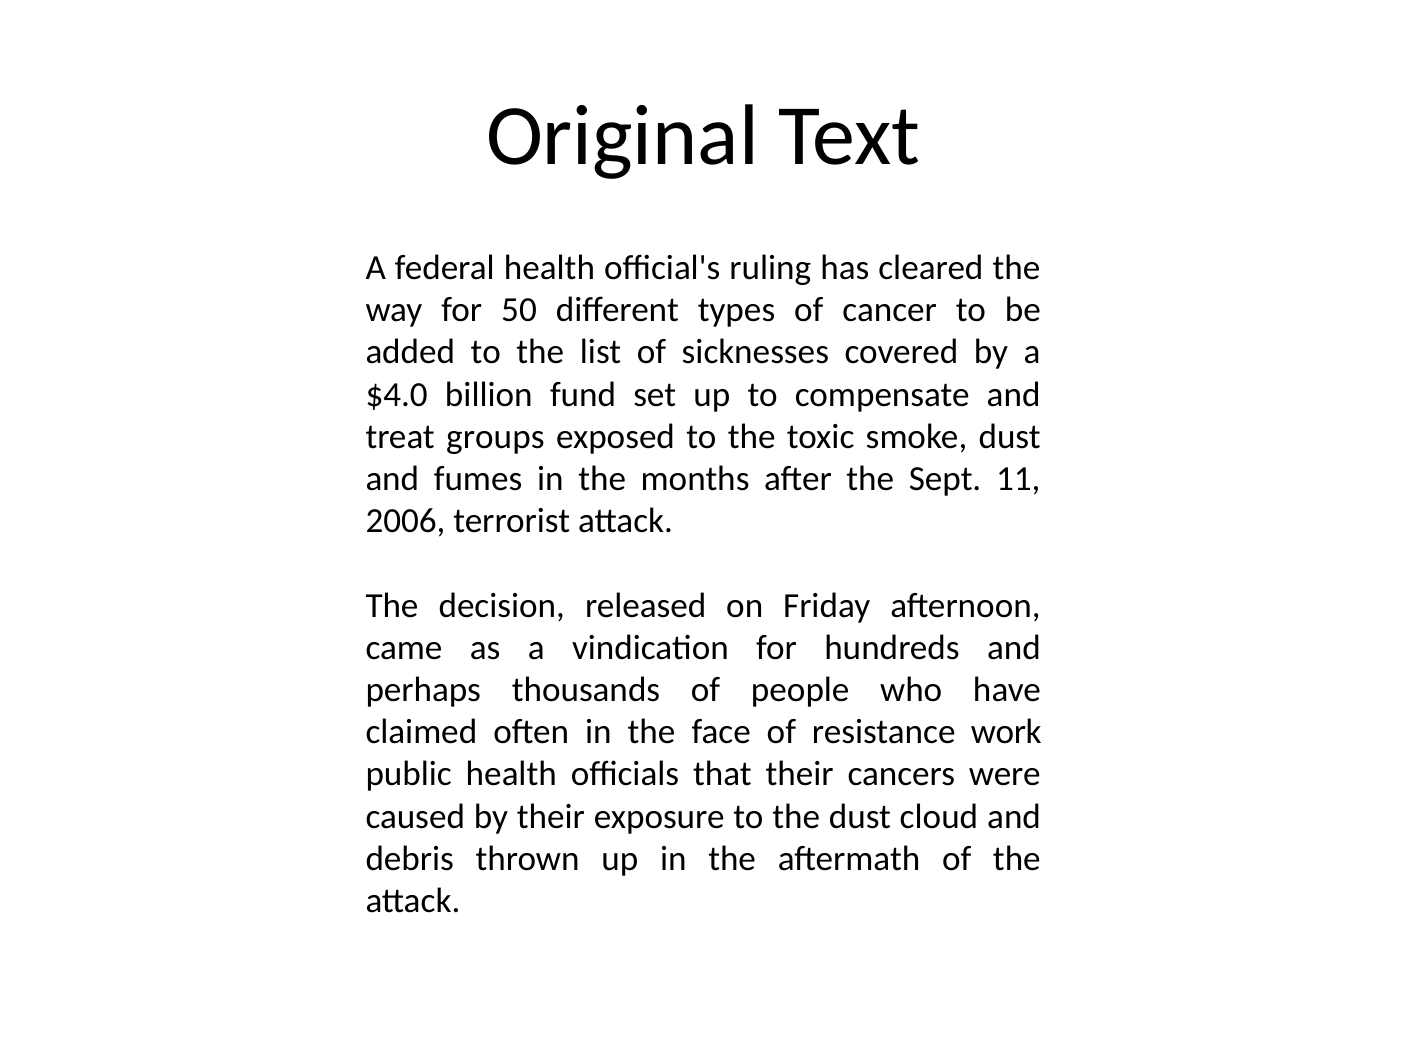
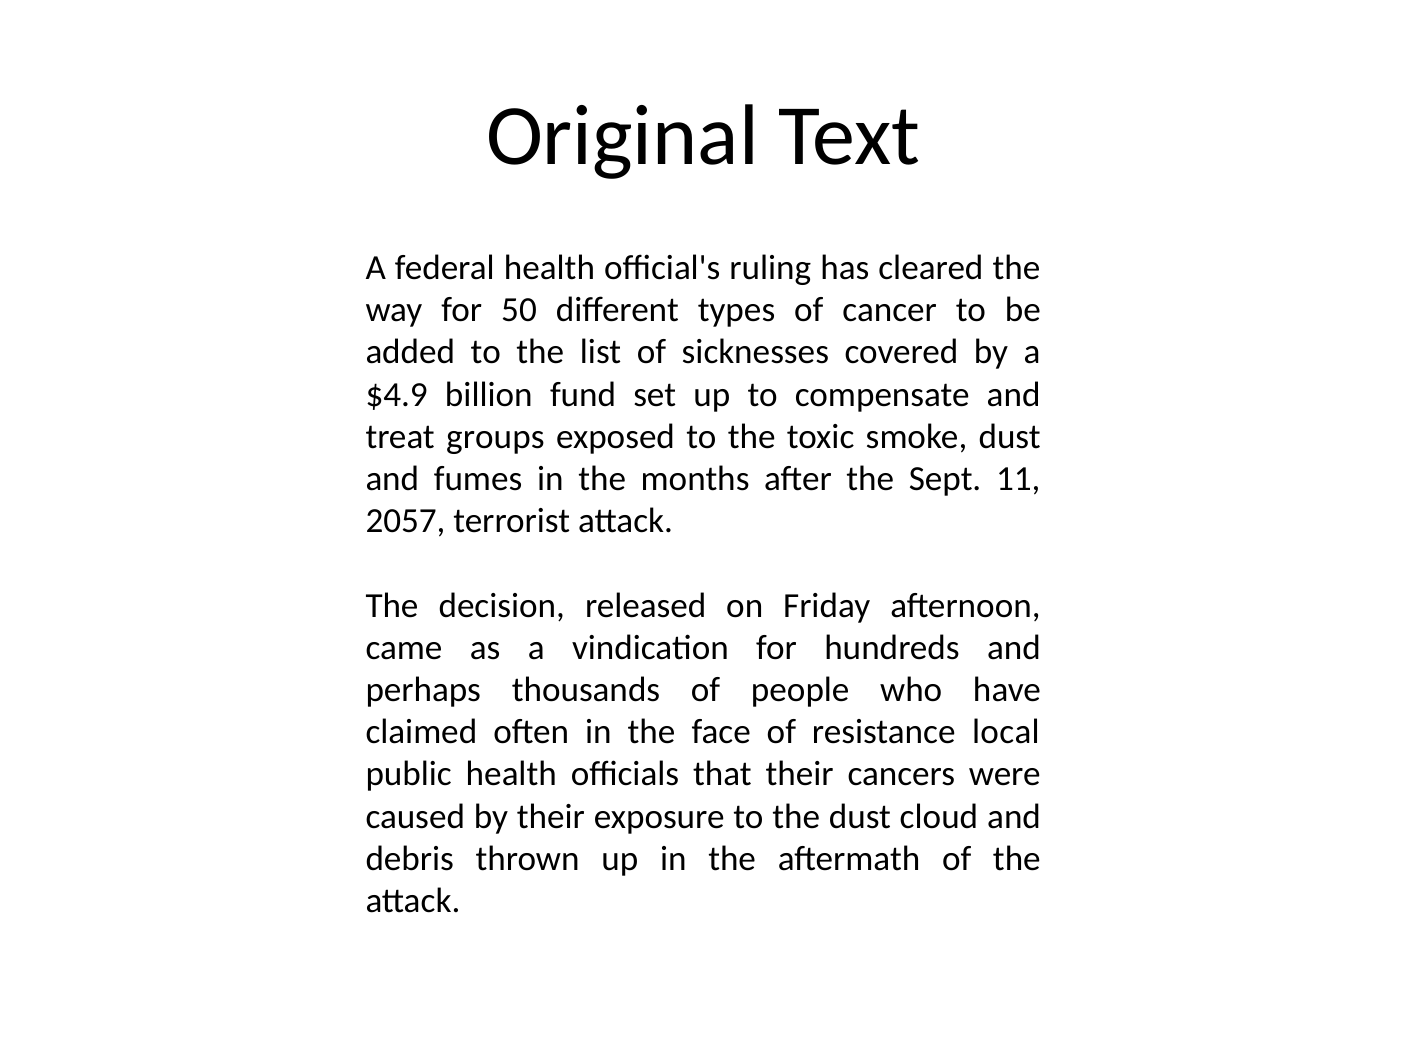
$4.0: $4.0 -> $4.9
2006: 2006 -> 2057
work: work -> local
